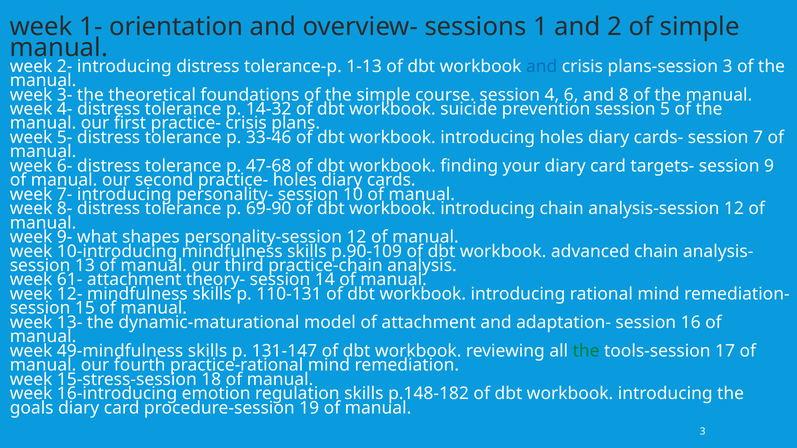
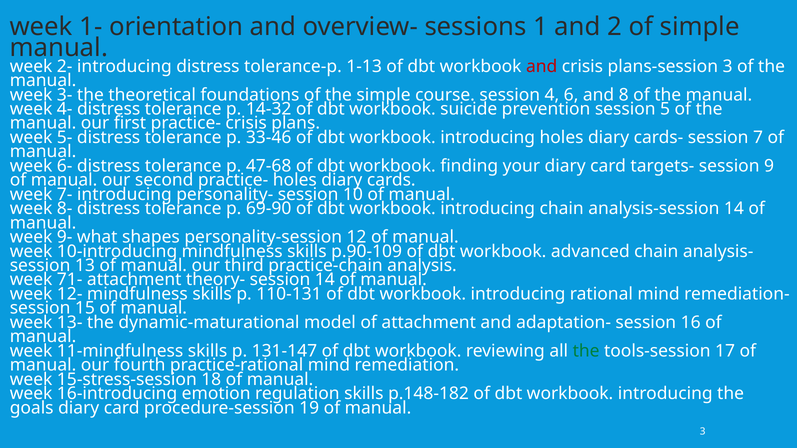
and at (542, 66) colour: blue -> red
analysis-session 12: 12 -> 14
61-: 61- -> 71-
49-mindfulness: 49-mindfulness -> 11-mindfulness
